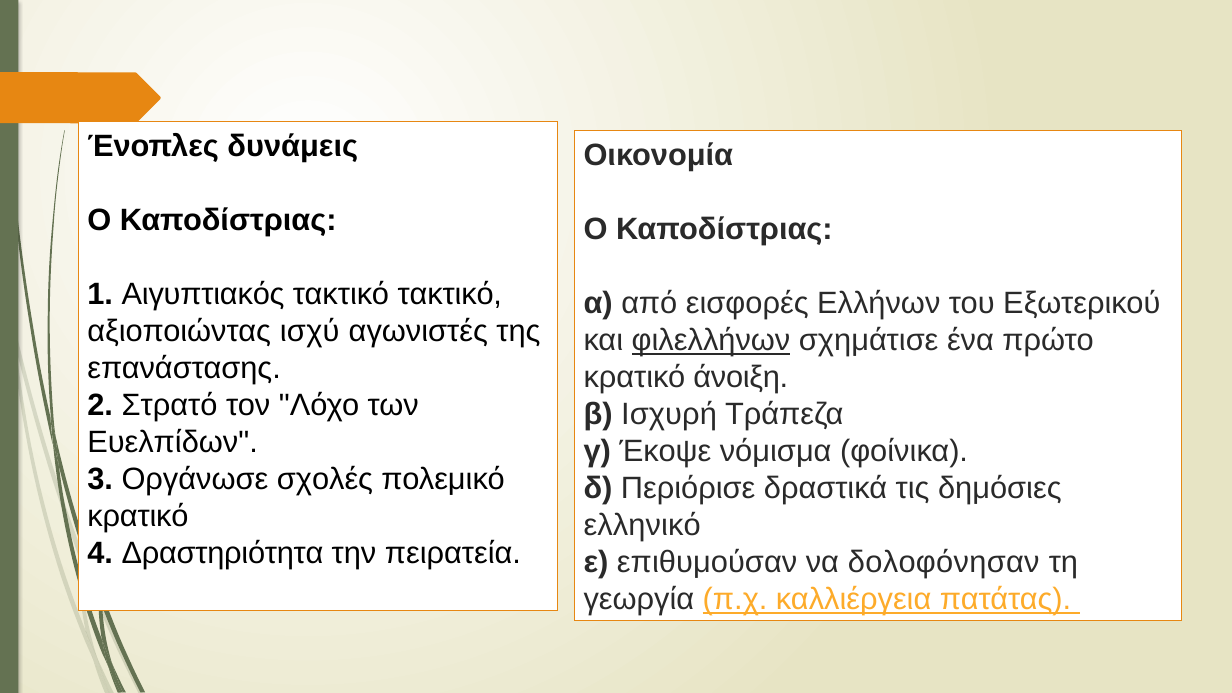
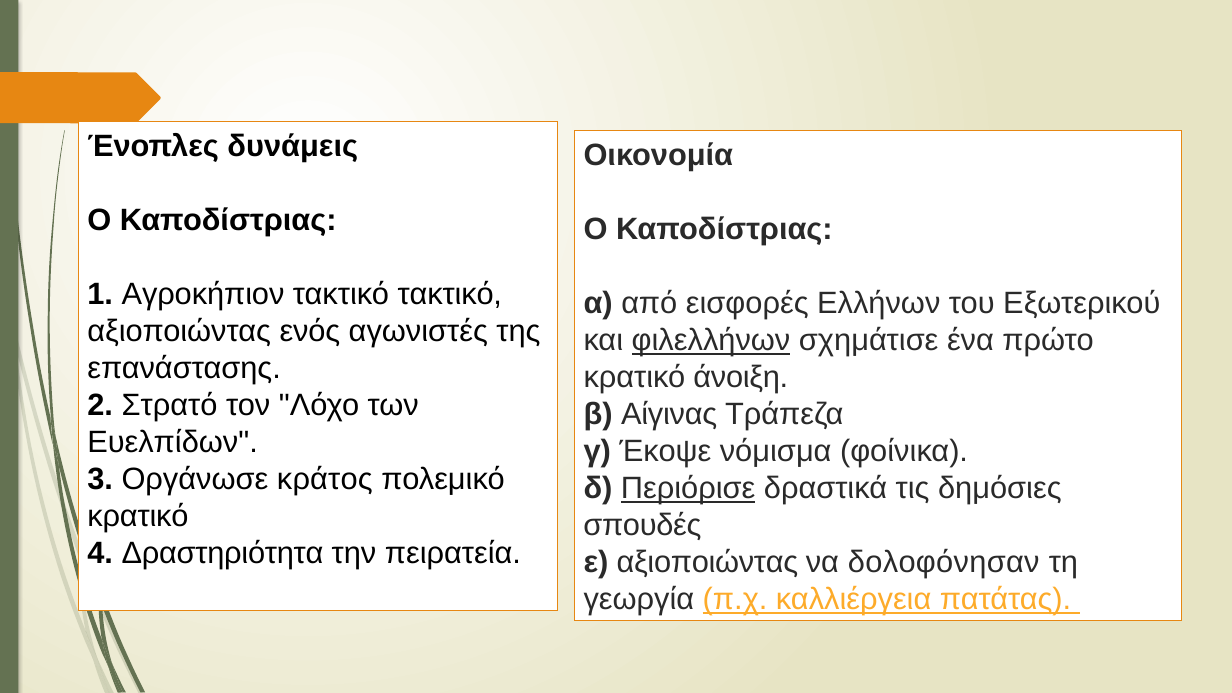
Αιγυπτιακός: Αιγυπτιακός -> Αγροκήπιον
ισχύ: ισχύ -> ενός
Ισχυρή: Ισχυρή -> Αίγινας
σχολές: σχολές -> κράτος
Περιόρισε underline: none -> present
ελληνικό: ελληνικό -> σπουδές
ε επιθυμούσαν: επιθυμούσαν -> αξιοποιώντας
